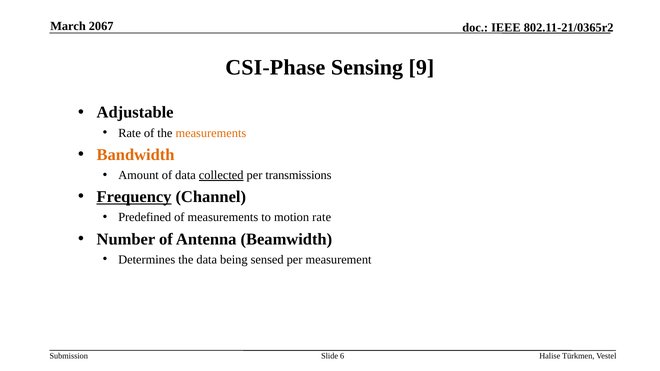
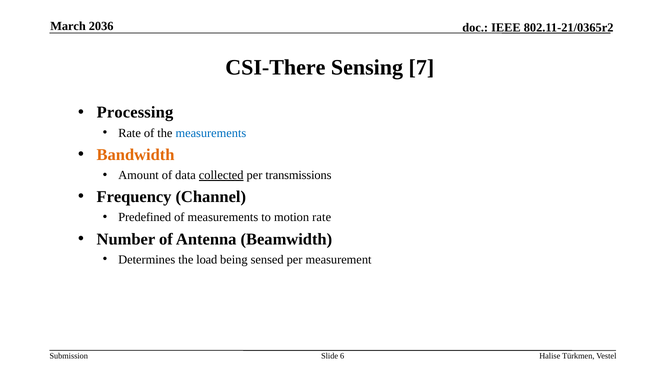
2067: 2067 -> 2036
CSI-Phase: CSI-Phase -> CSI-There
9: 9 -> 7
Adjustable: Adjustable -> Processing
measurements at (211, 133) colour: orange -> blue
Frequency underline: present -> none
the data: data -> load
